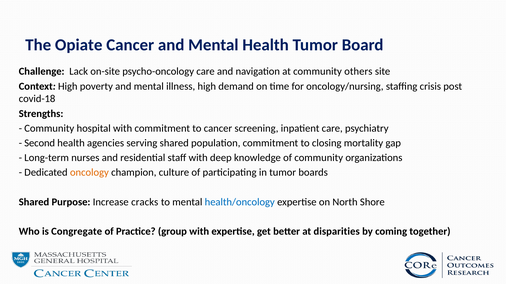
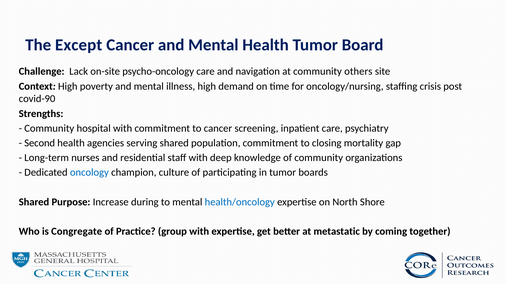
Opiate: Opiate -> Except
covid-18: covid-18 -> covid-90
oncology colour: orange -> blue
cracks: cracks -> during
disparities: disparities -> metastatic
